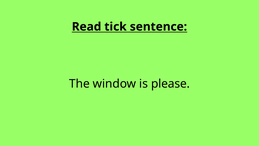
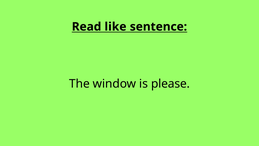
tick: tick -> like
